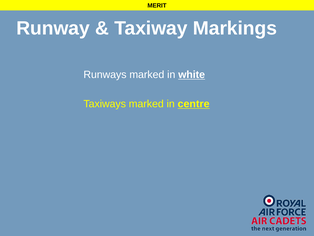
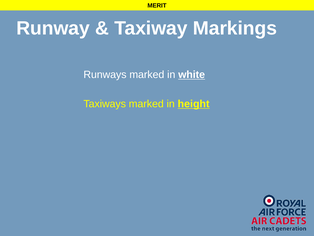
centre: centre -> height
